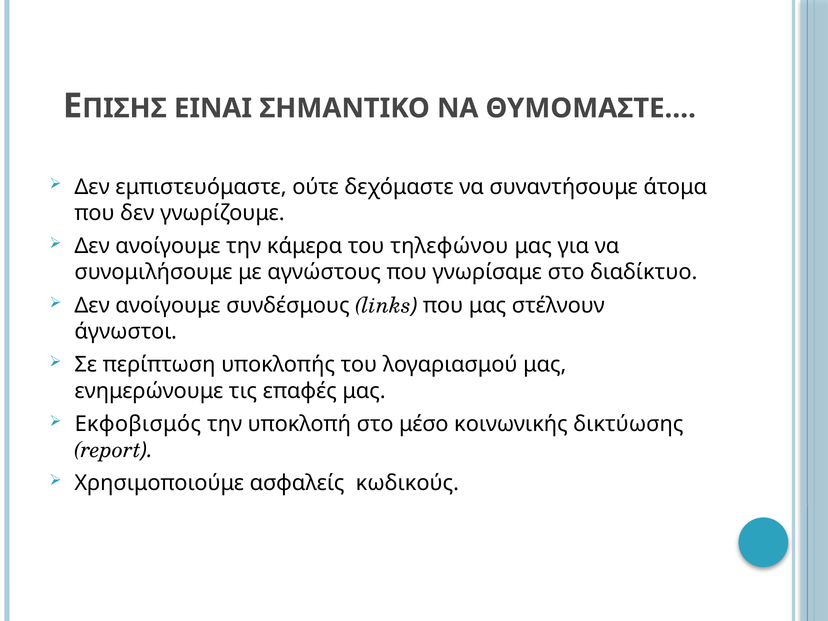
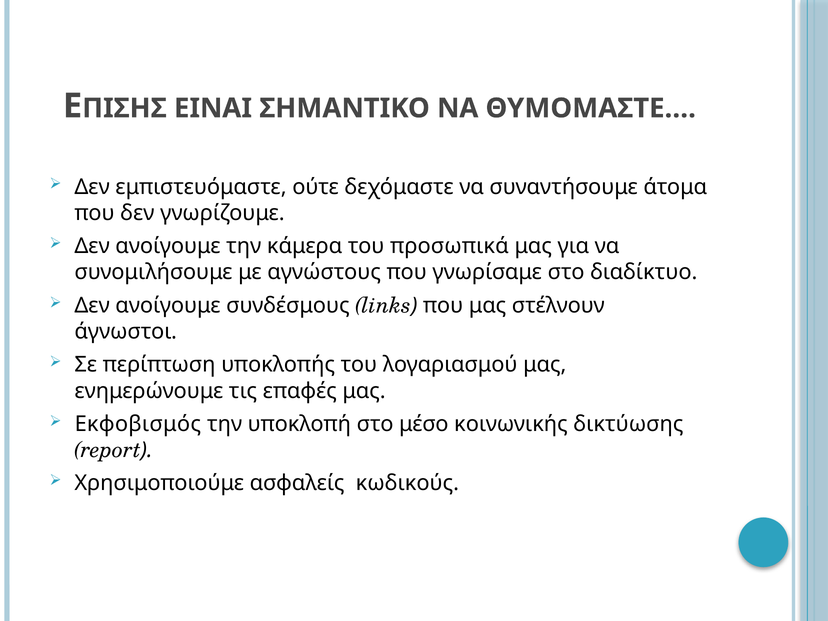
τηλεφώνου: τηλεφώνου -> προσωπικά
